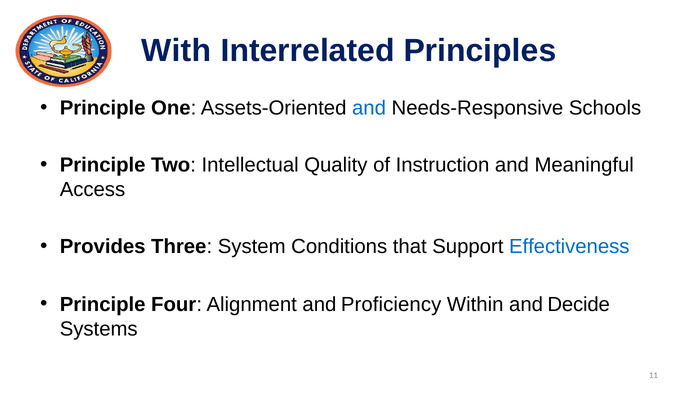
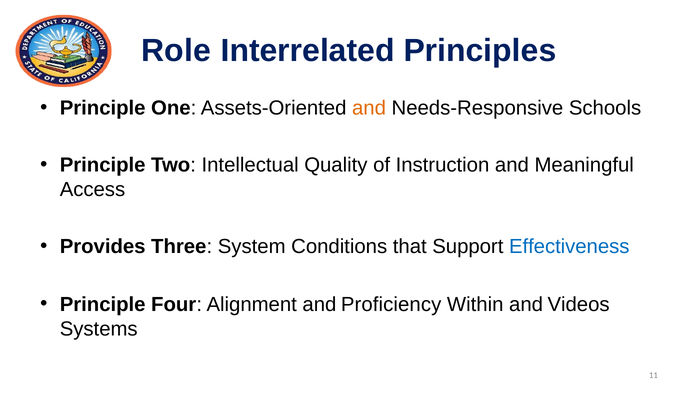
With: With -> Role
and at (369, 108) colour: blue -> orange
Decide: Decide -> Videos
